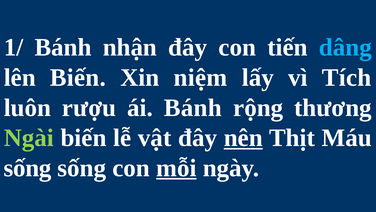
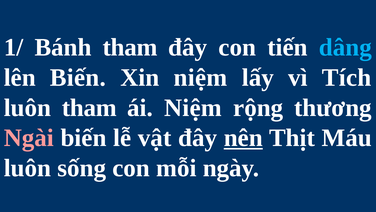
Bánh nhận: nhận -> tham
luôn rượu: rượu -> tham
ái Bánh: Bánh -> Niệm
Ngài colour: light green -> pink
sống at (28, 168): sống -> luôn
mỗi underline: present -> none
